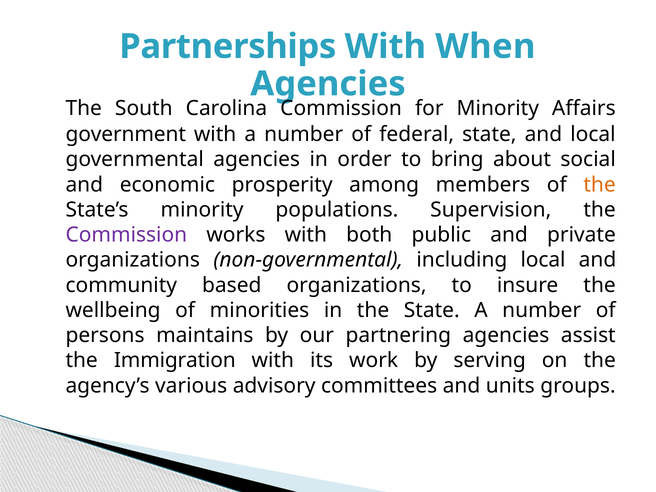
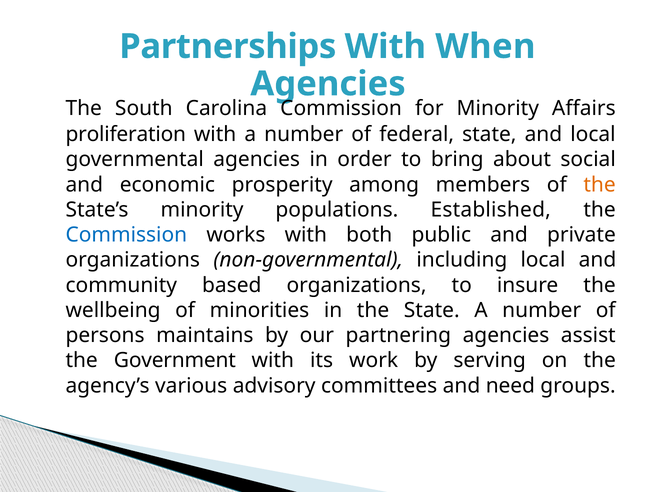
government: government -> proliferation
Supervision: Supervision -> Established
Commission at (126, 235) colour: purple -> blue
Immigration: Immigration -> Government
units: units -> need
